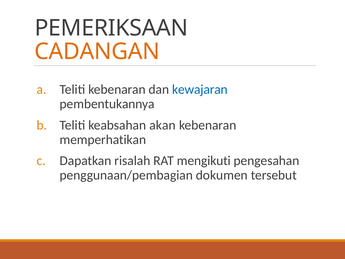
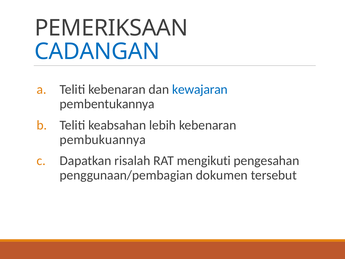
CADANGAN colour: orange -> blue
akan: akan -> lebih
memperhatikan: memperhatikan -> pembukuannya
